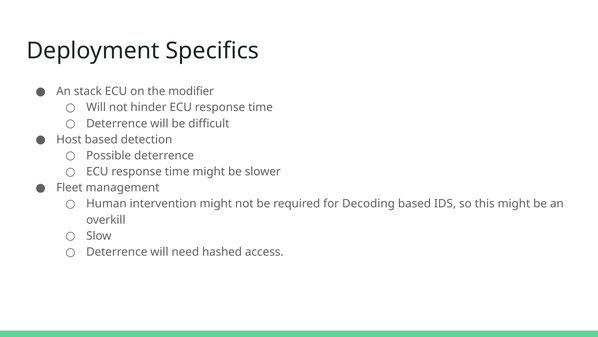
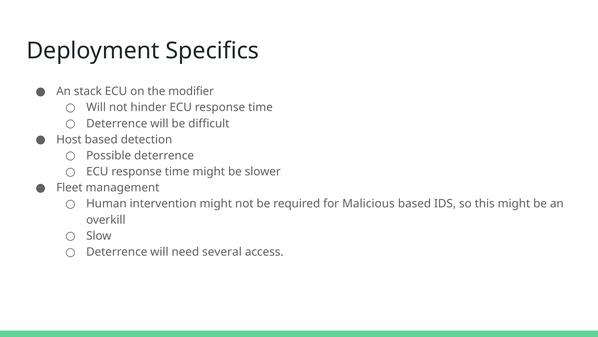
Decoding: Decoding -> Malicious
hashed: hashed -> several
